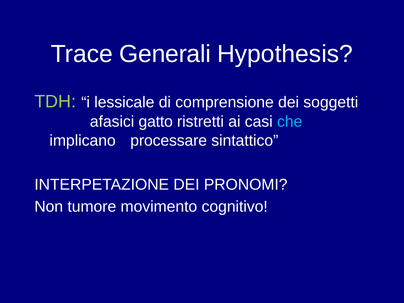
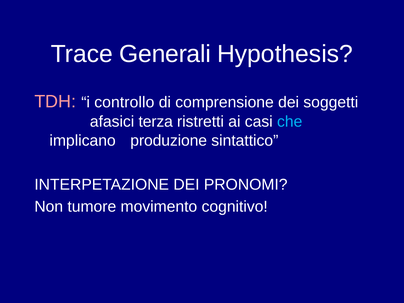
TDH colour: light green -> pink
lessicale: lessicale -> controllo
gatto: gatto -> terza
processare: processare -> produzione
